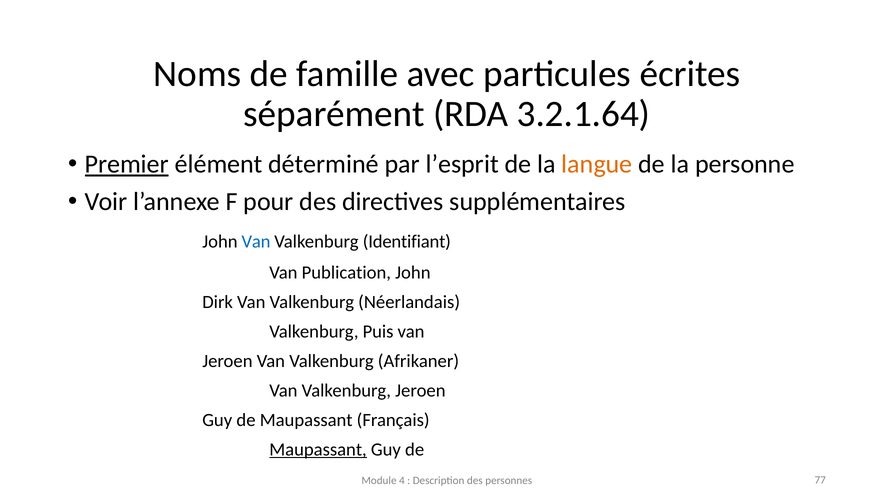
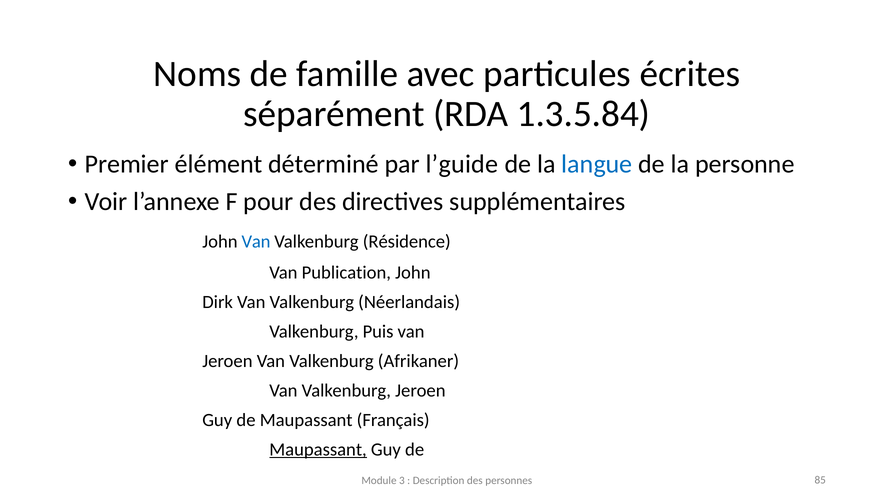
3.2.1.64: 3.2.1.64 -> 1.3.5.84
Premier underline: present -> none
l’esprit: l’esprit -> l’guide
langue colour: orange -> blue
Identifiant: Identifiant -> Résidence
4: 4 -> 3
77: 77 -> 85
